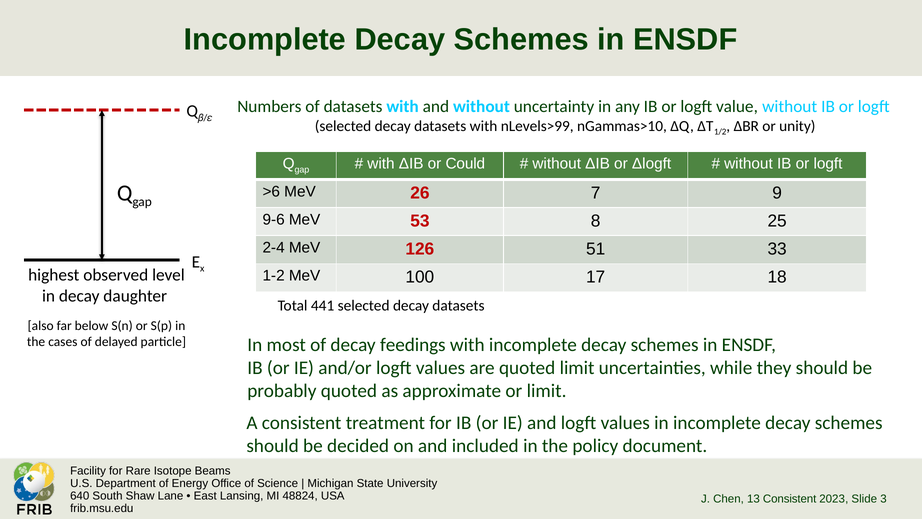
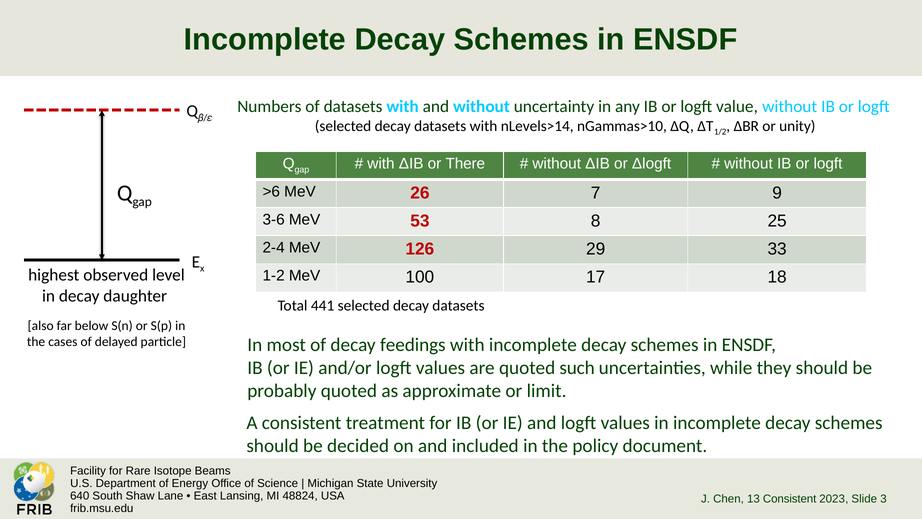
nLevels>99: nLevels>99 -> nLevels>14
Could: Could -> There
9-6: 9-6 -> 3-6
51: 51 -> 29
quoted limit: limit -> such
